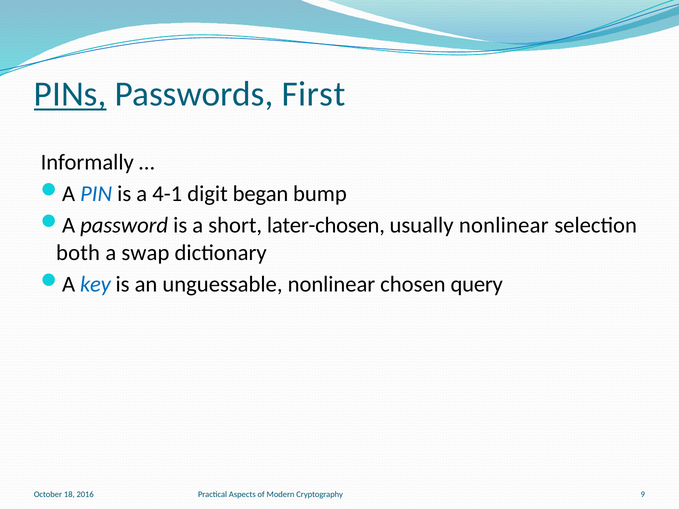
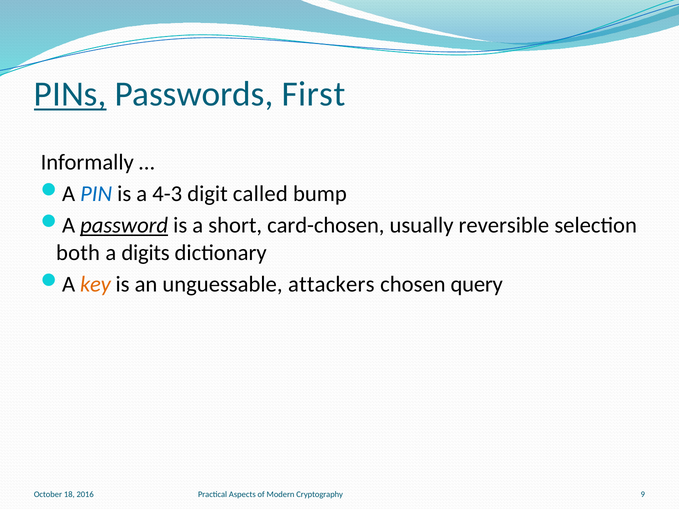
4-1: 4-1 -> 4-3
began: began -> called
password underline: none -> present
later-chosen: later-chosen -> card-chosen
usually nonlinear: nonlinear -> reversible
swap: swap -> digits
key colour: blue -> orange
unguessable nonlinear: nonlinear -> attackers
